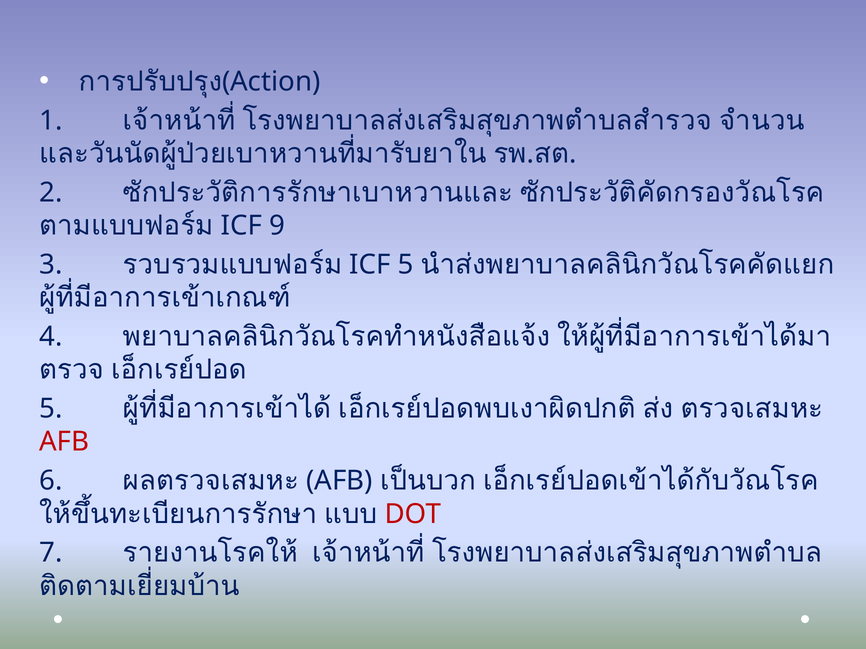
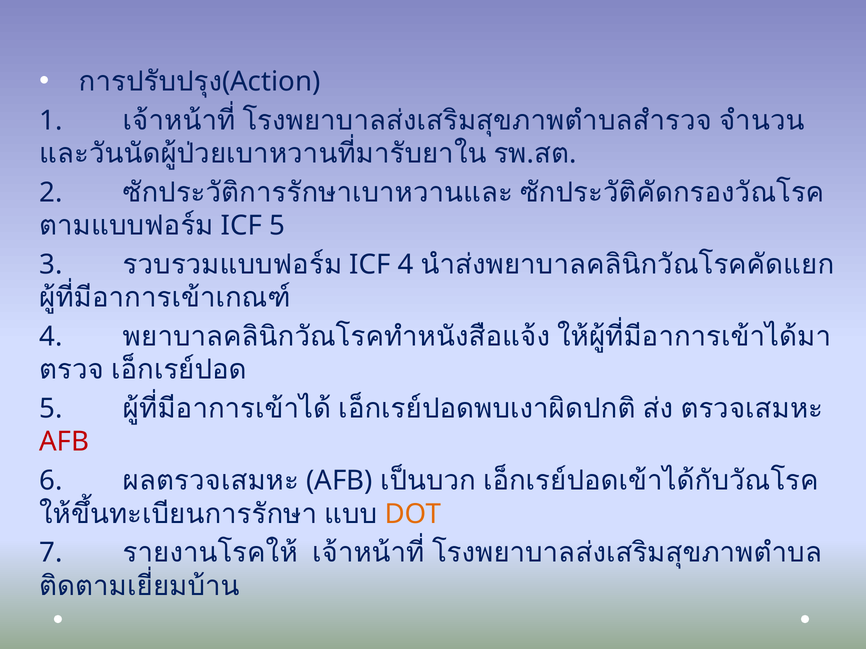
ICF 9: 9 -> 5
ICF 5: 5 -> 4
DOT colour: red -> orange
